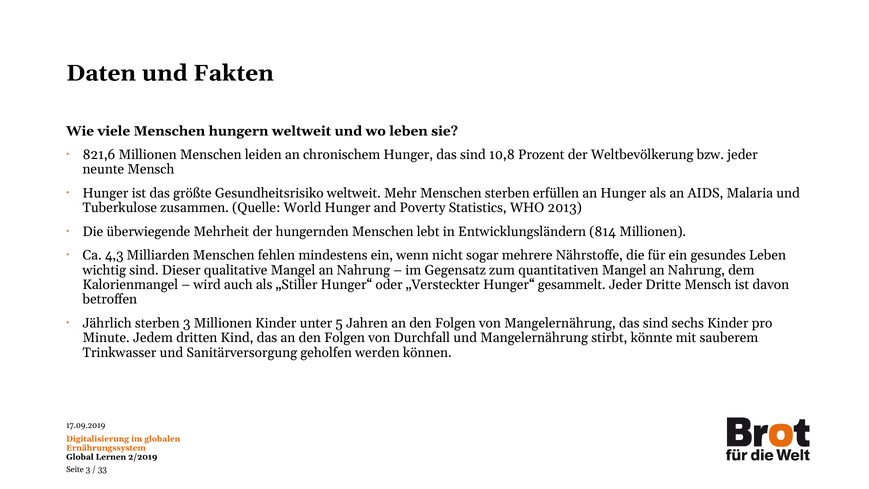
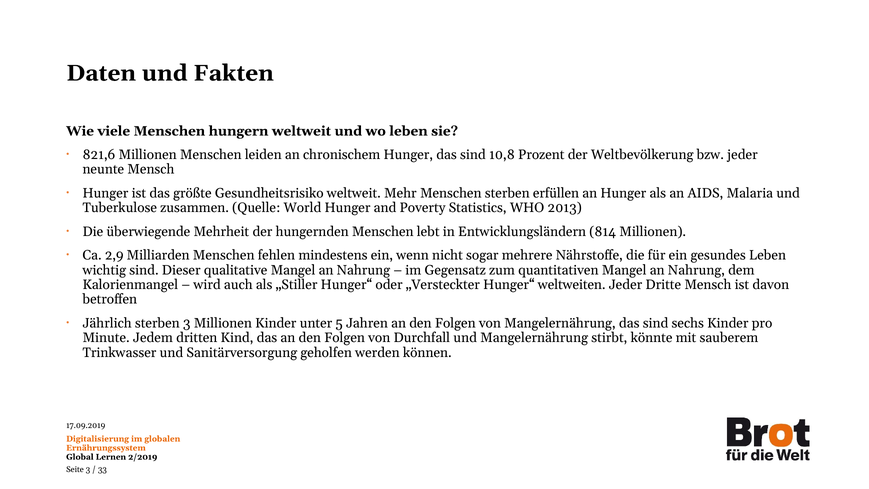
4,3: 4,3 -> 2,9
gesammelt: gesammelt -> weltweiten
